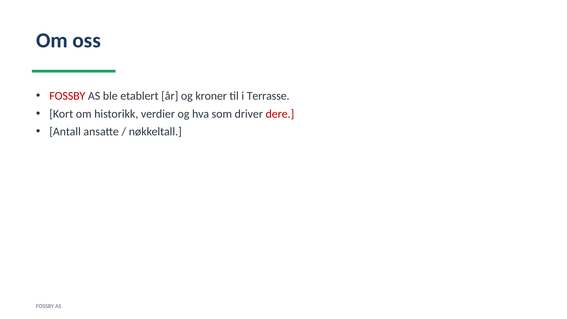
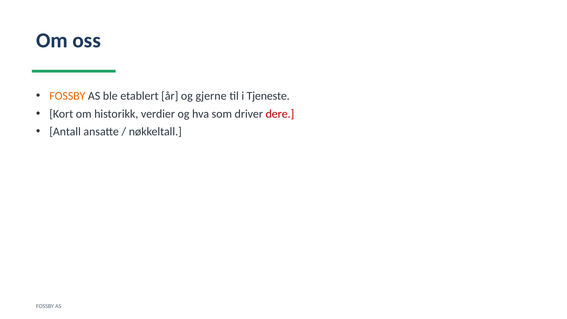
FOSSBY at (67, 96) colour: red -> orange
kroner: kroner -> gjerne
Terrasse: Terrasse -> Tjeneste
